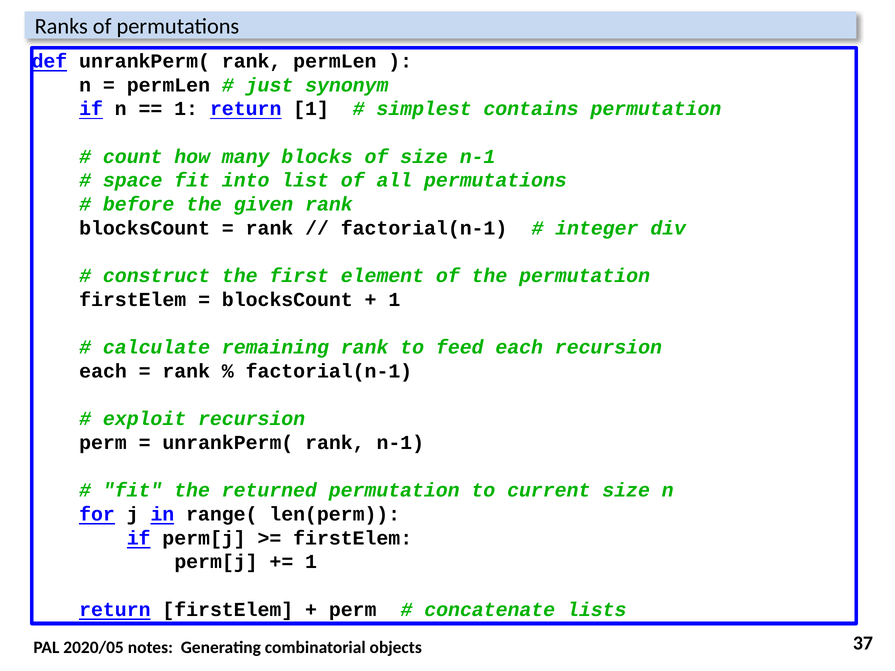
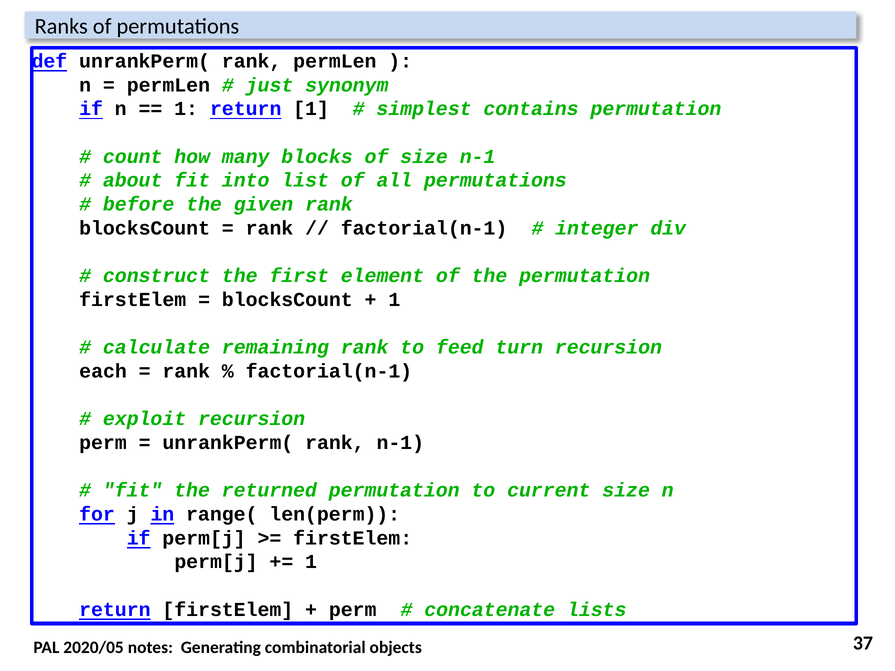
space: space -> about
feed each: each -> turn
